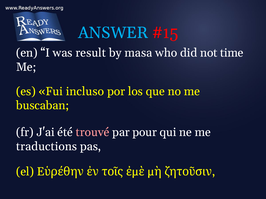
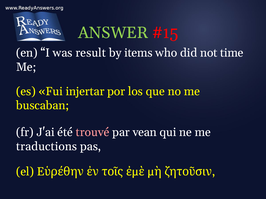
ANSWER colour: light blue -> light green
masa: masa -> items
incluso: incluso -> injertar
pour: pour -> vean
